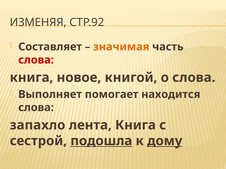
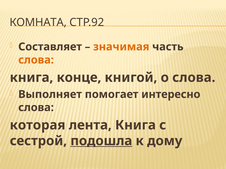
ИЗМЕНЯЯ: ИЗМЕНЯЯ -> КОМНАТА
слова at (36, 60) colour: red -> orange
новое: новое -> конце
находится: находится -> интересно
запахло: запахло -> которая
дому underline: present -> none
